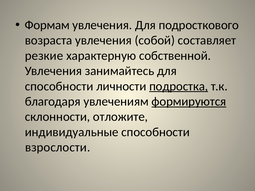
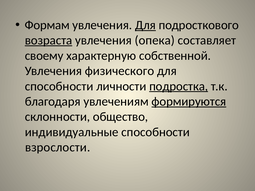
Для at (145, 25) underline: none -> present
возраста underline: none -> present
собой: собой -> опека
резкие: резкие -> своему
занимайтесь: занимайтесь -> физического
отложите: отложите -> общество
